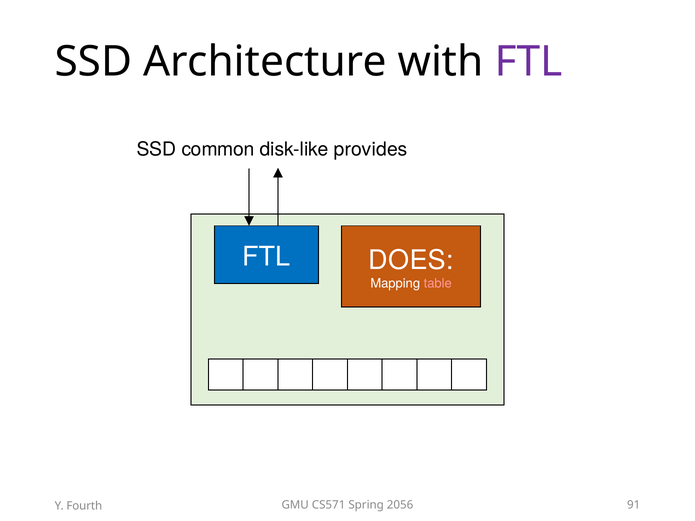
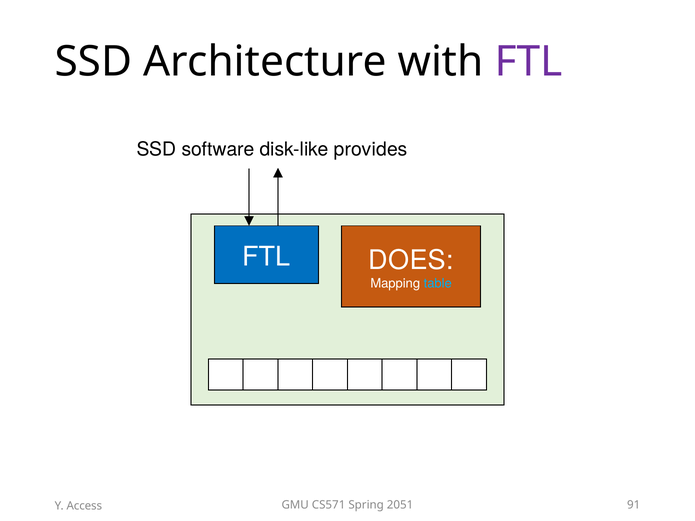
common: common -> software
table colour: pink -> light blue
2056: 2056 -> 2051
Fourth: Fourth -> Access
